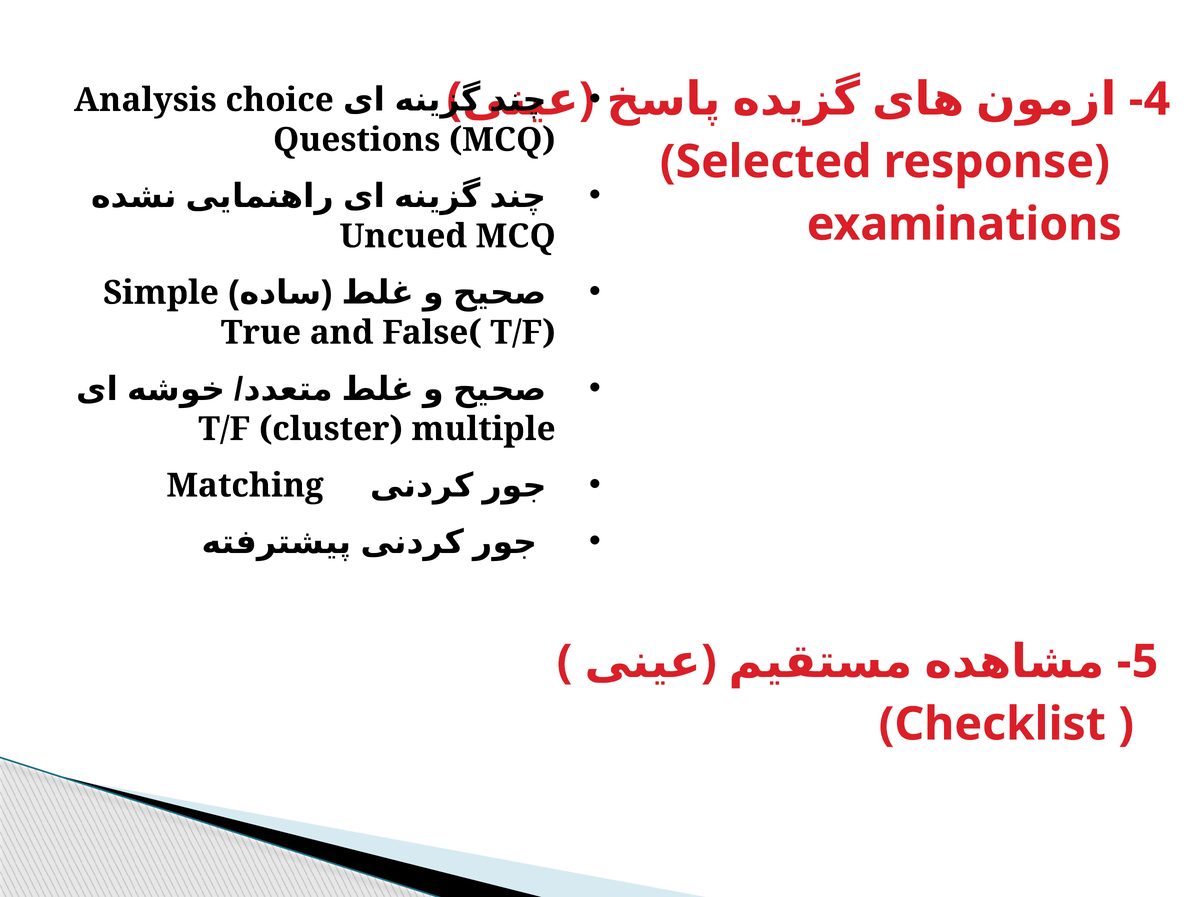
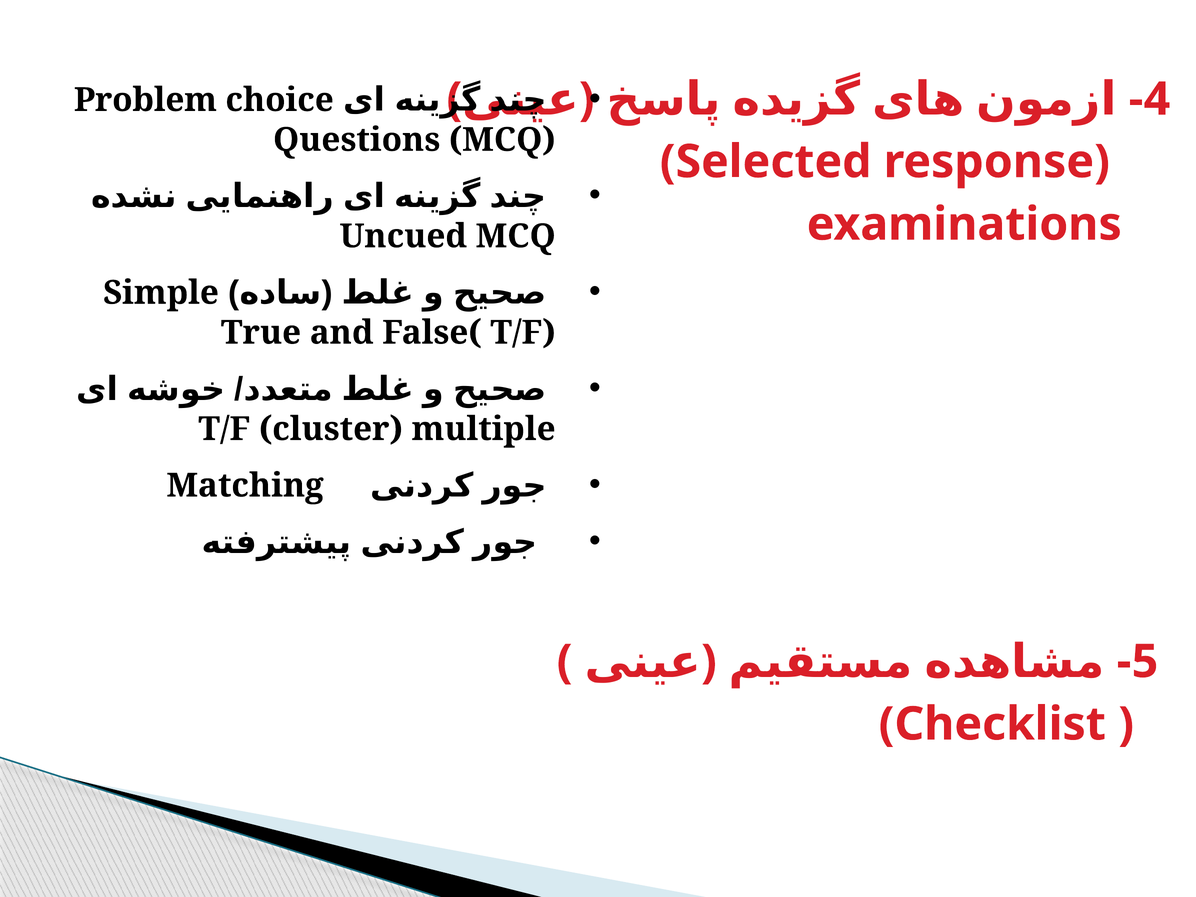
Analysis: Analysis -> Problem
